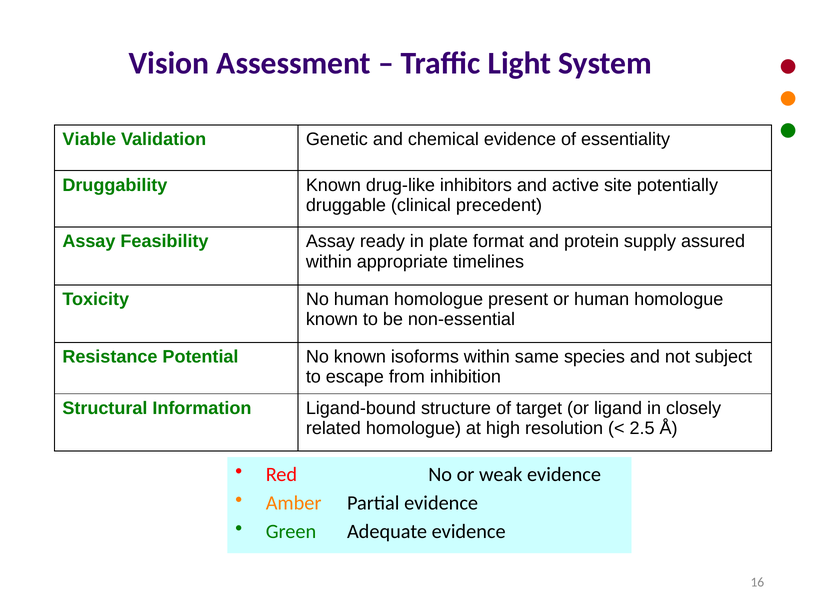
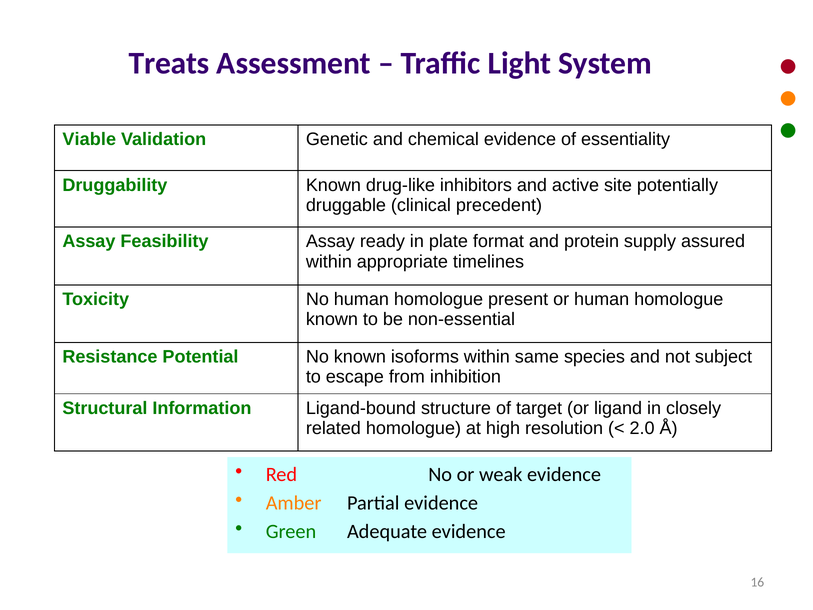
Vision: Vision -> Treats
2.5: 2.5 -> 2.0
